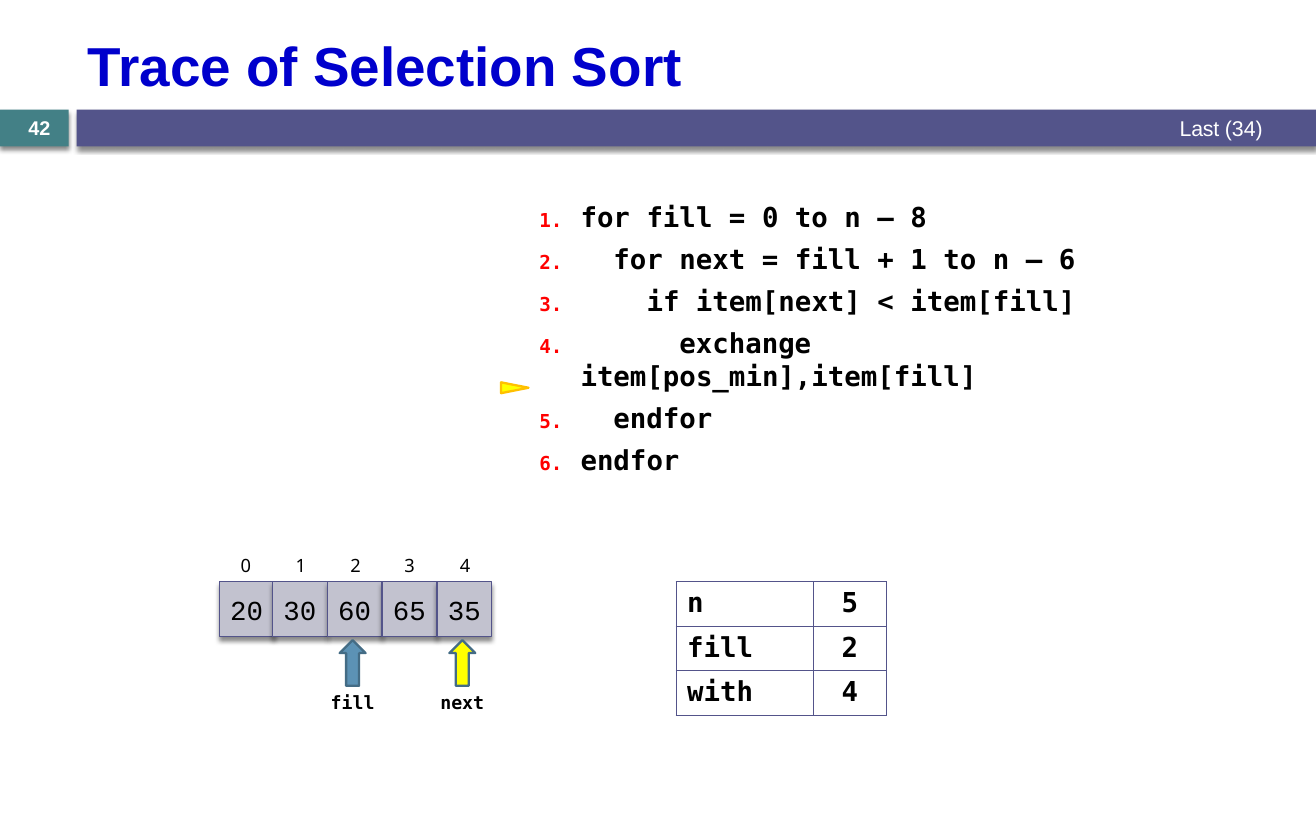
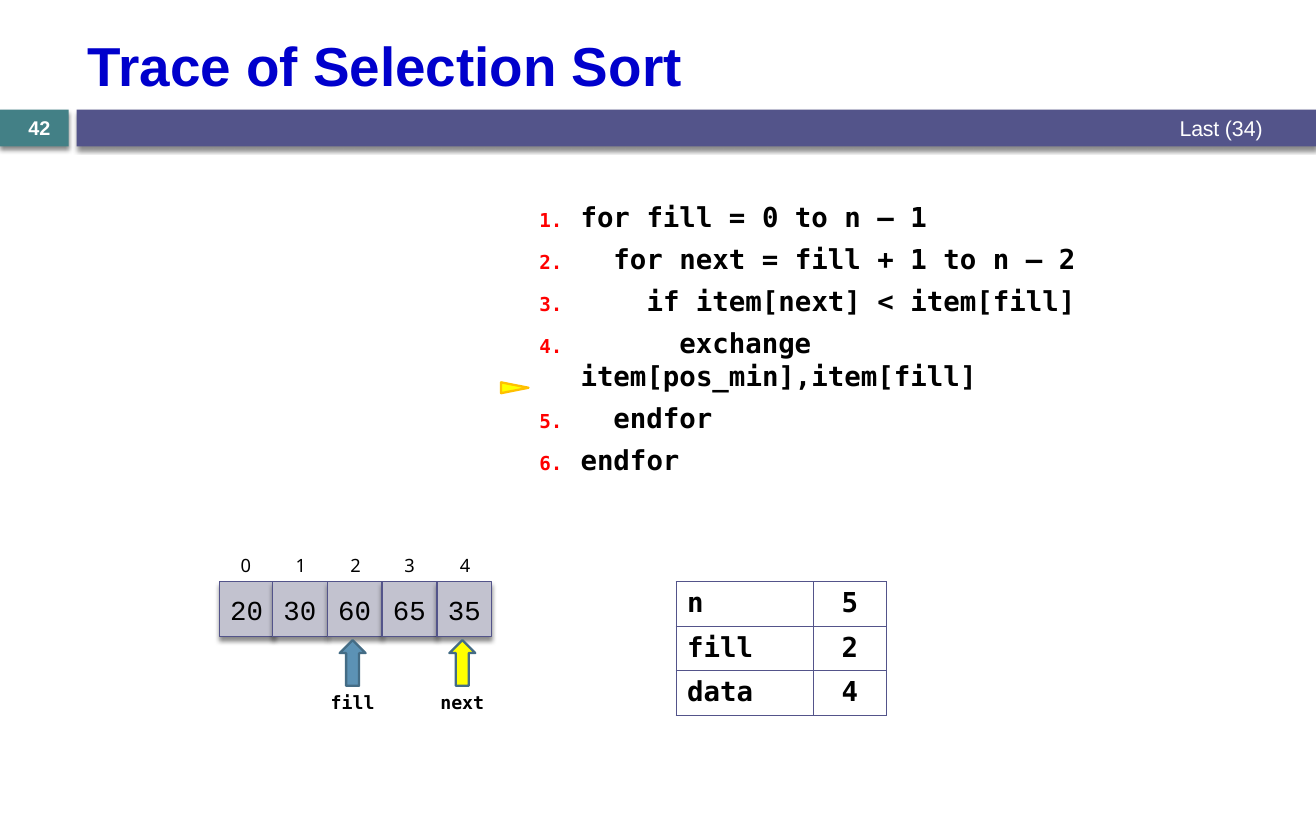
8 at (919, 218): 8 -> 1
6 at (1067, 260): 6 -> 2
with: with -> data
